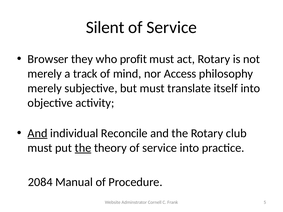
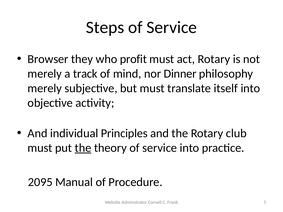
Silent: Silent -> Steps
Access: Access -> Dinner
And at (38, 133) underline: present -> none
Reconcile: Reconcile -> Principles
2084: 2084 -> 2095
